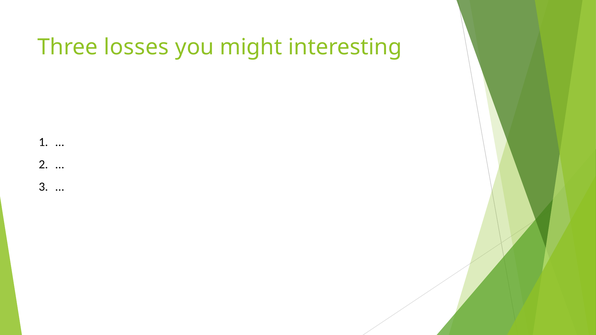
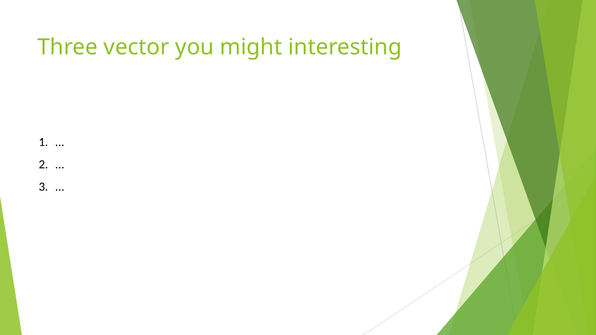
losses: losses -> vector
